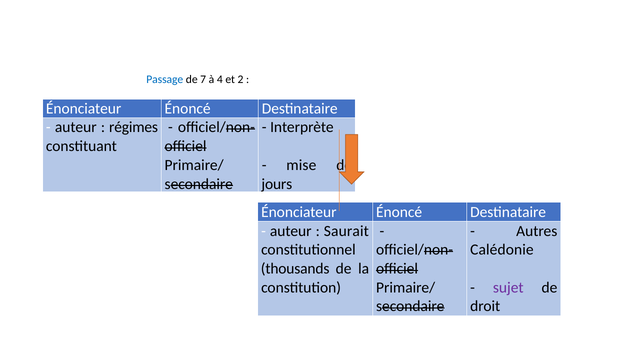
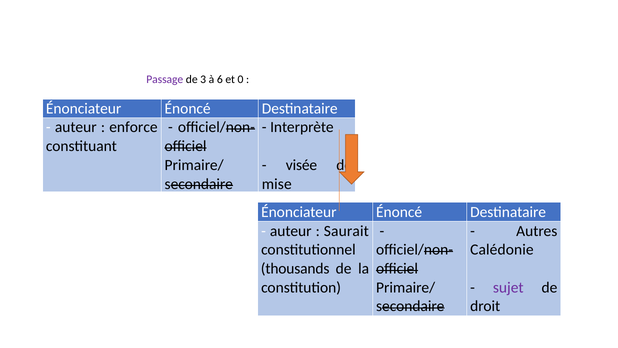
Passage colour: blue -> purple
7: 7 -> 3
4: 4 -> 6
2: 2 -> 0
régimes: régimes -> enforce
mise: mise -> visée
jours: jours -> mise
